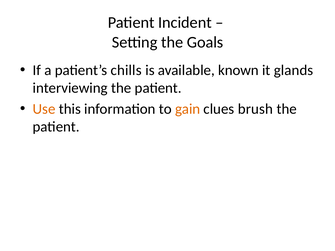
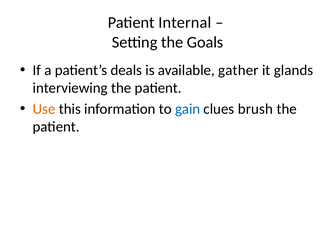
Incident: Incident -> Internal
chills: chills -> deals
known: known -> gather
gain colour: orange -> blue
